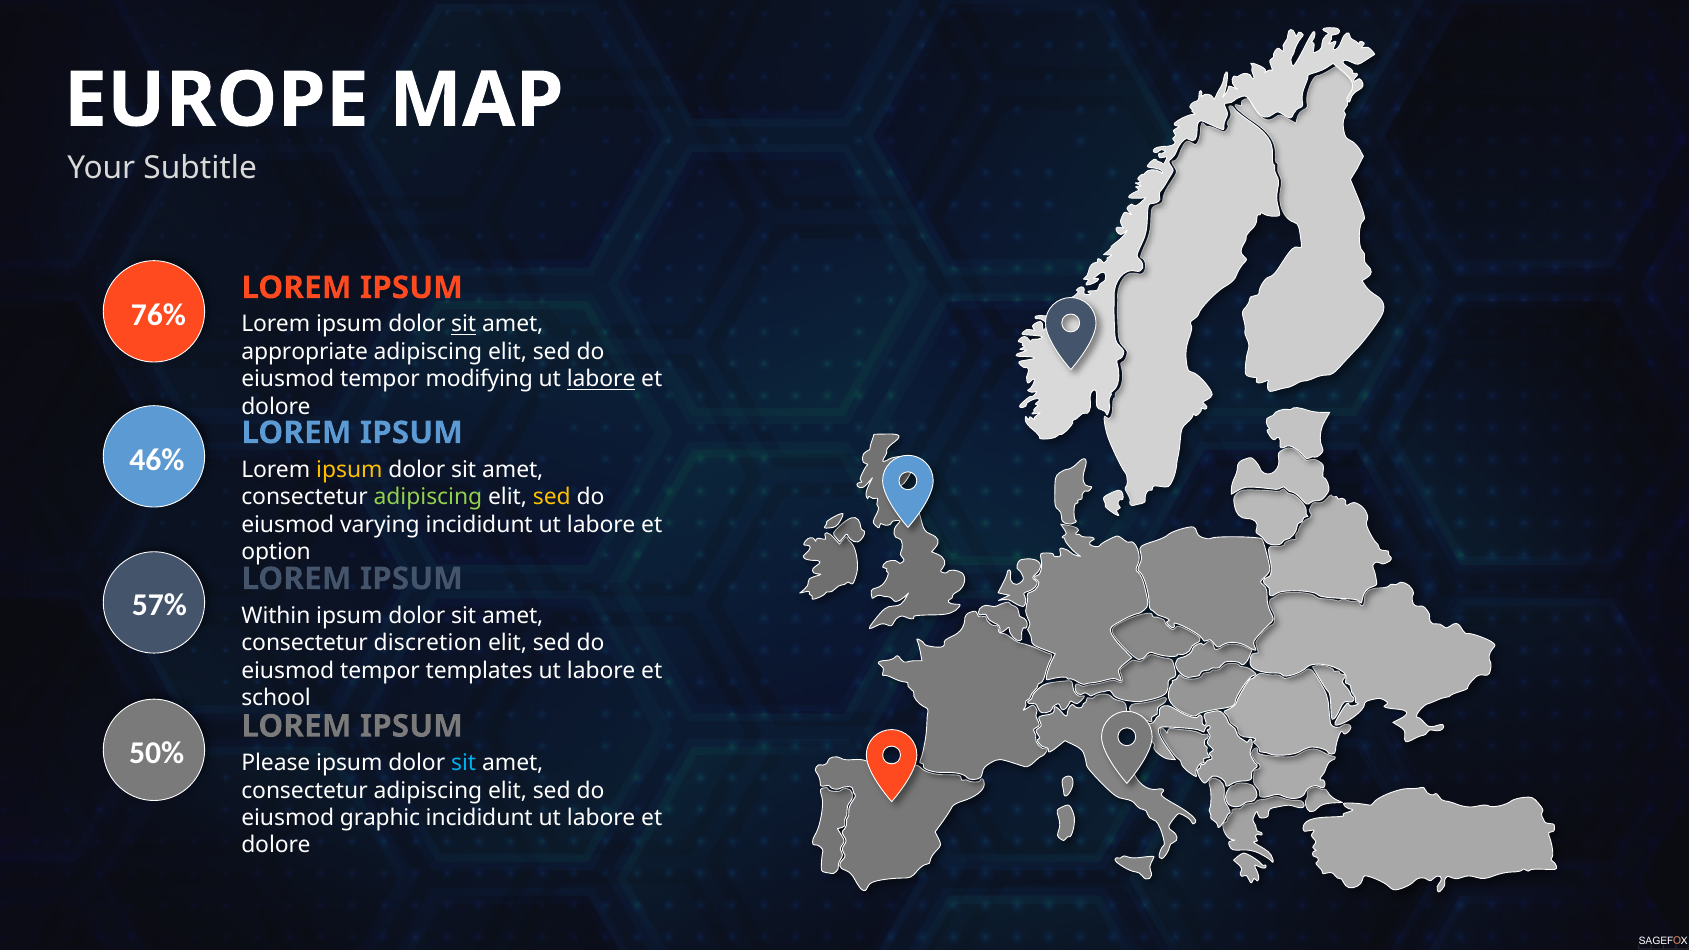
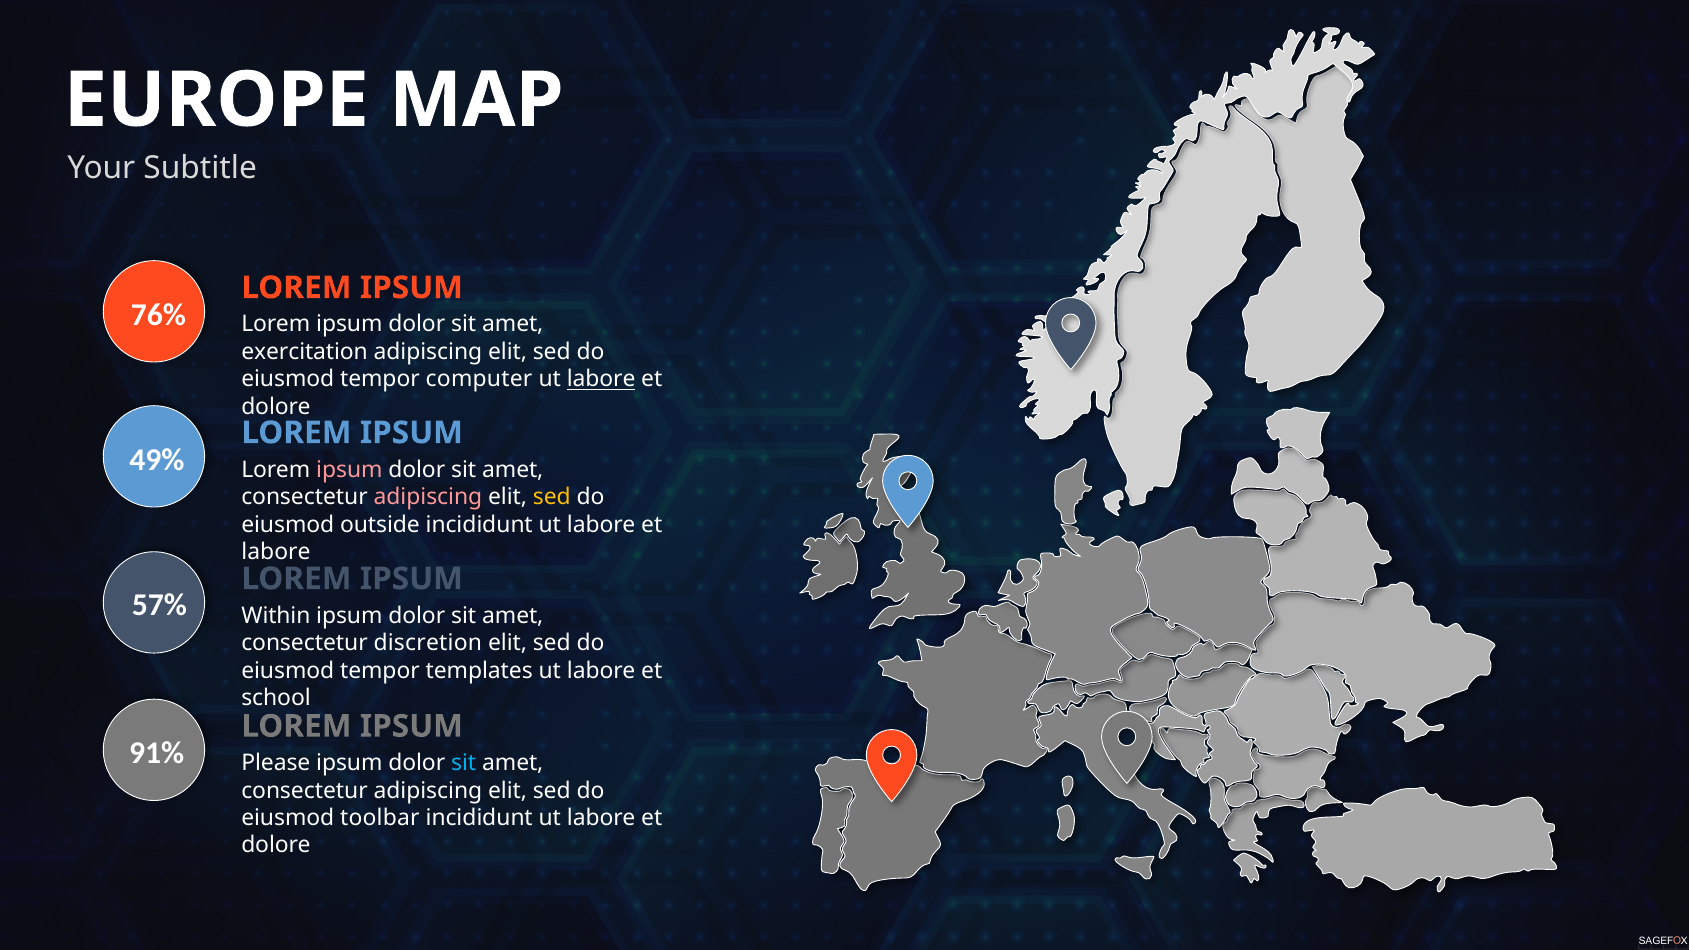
sit at (464, 324) underline: present -> none
appropriate: appropriate -> exercitation
modifying: modifying -> computer
46%: 46% -> 49%
ipsum at (349, 470) colour: yellow -> pink
adipiscing at (428, 497) colour: light green -> pink
varying: varying -> outside
option at (276, 552): option -> labore
50%: 50% -> 91%
graphic: graphic -> toolbar
